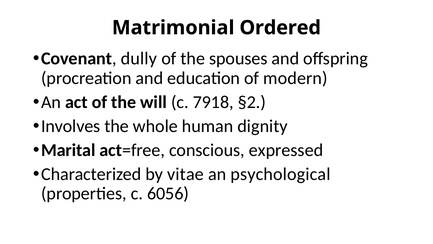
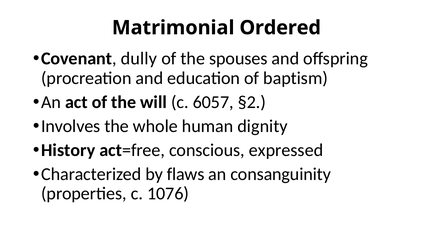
modern: modern -> baptism
7918: 7918 -> 6057
Marital: Marital -> History
vitae: vitae -> flaws
psychological: psychological -> consanguinity
6056: 6056 -> 1076
